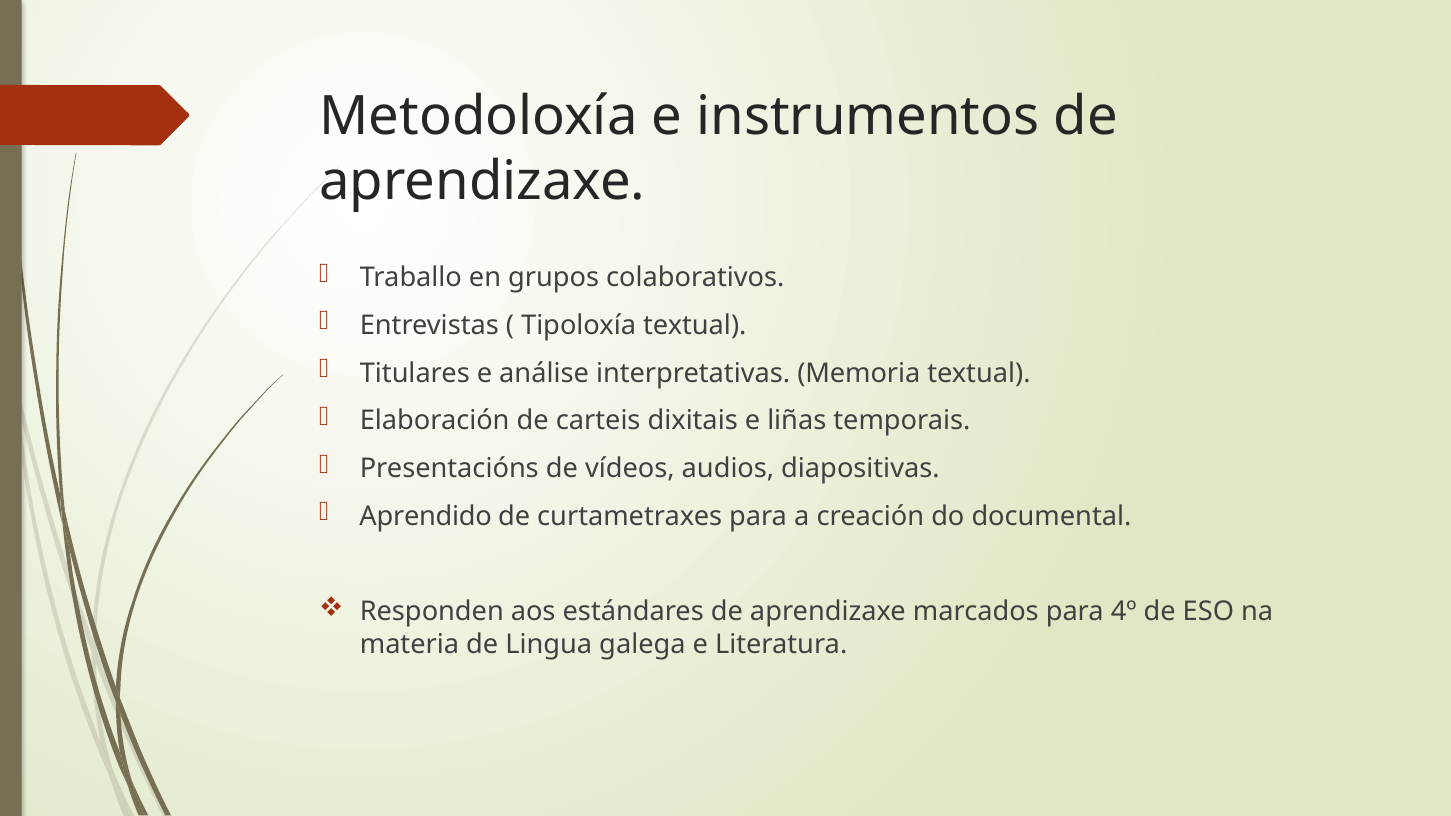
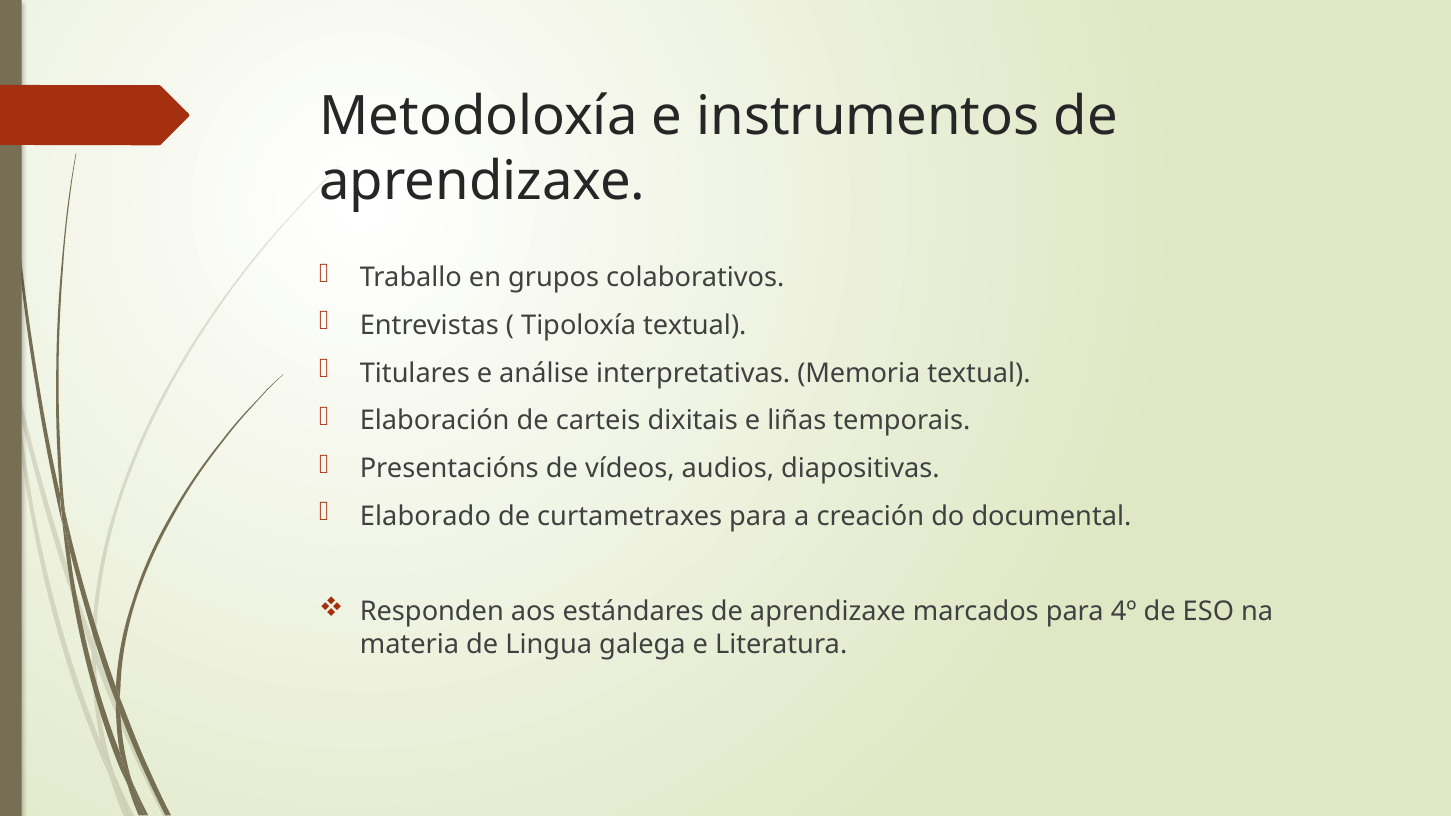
Aprendido: Aprendido -> Elaborado
